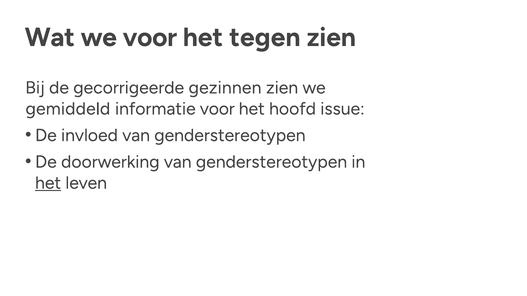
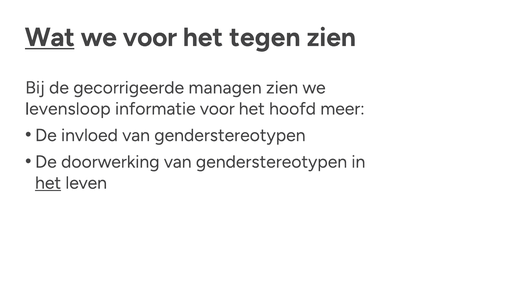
Wat underline: none -> present
gezinnen: gezinnen -> managen
gemiddeld: gemiddeld -> levensloop
issue: issue -> meer
